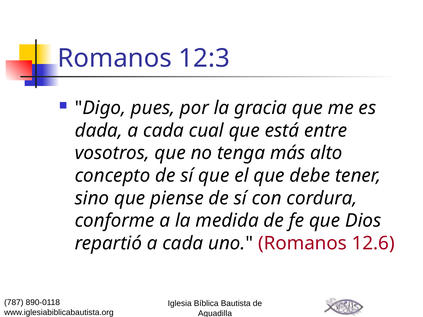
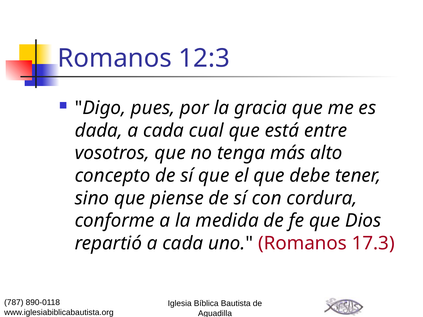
12.6: 12.6 -> 17.3
